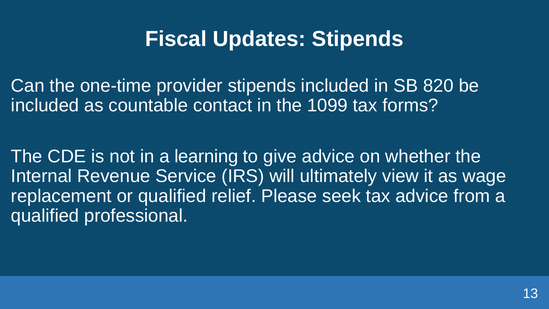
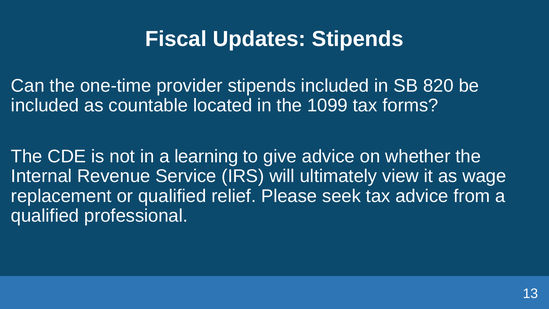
contact: contact -> located
